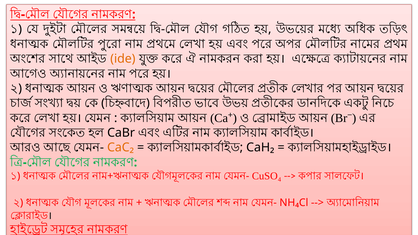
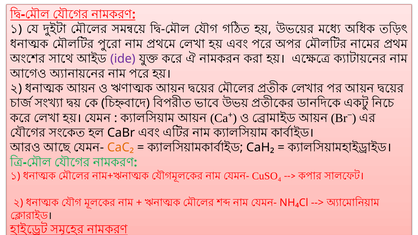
ide colour: orange -> purple
